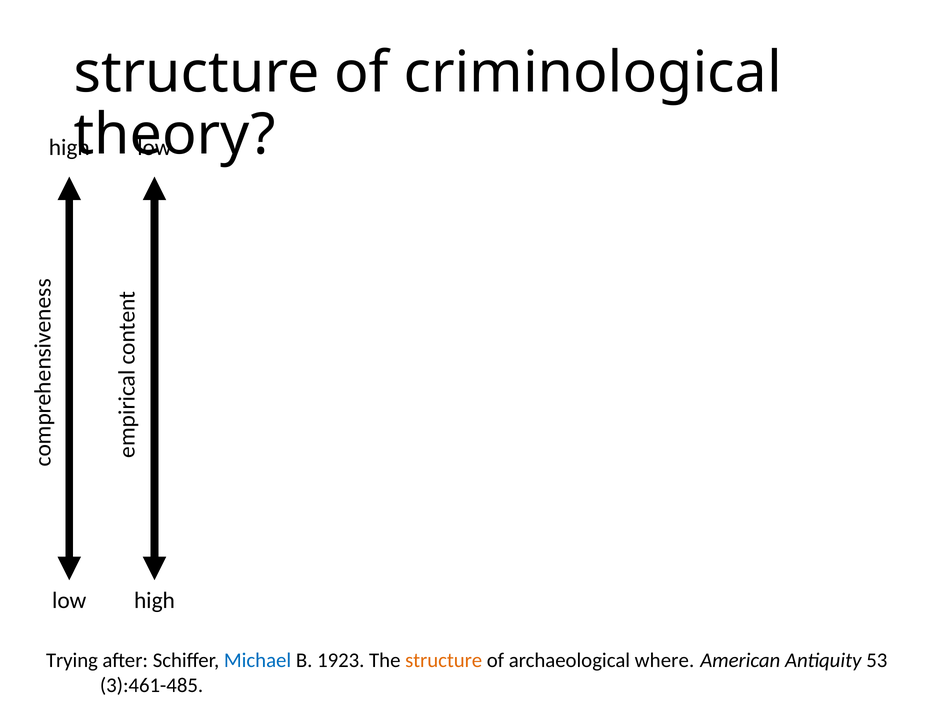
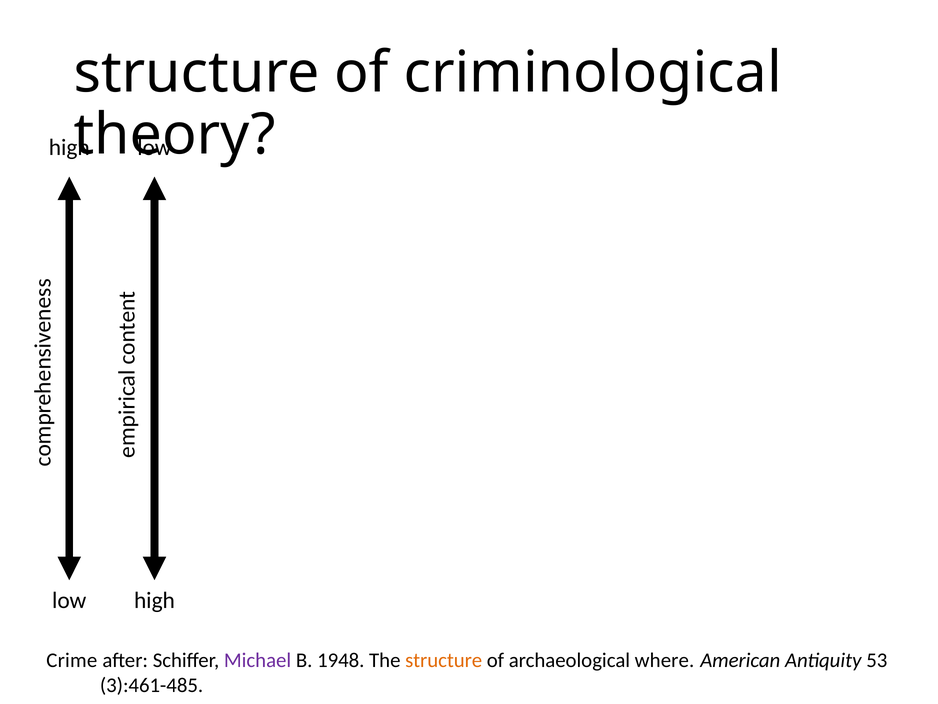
Trying: Trying -> Crime
Michael colour: blue -> purple
1923: 1923 -> 1948
